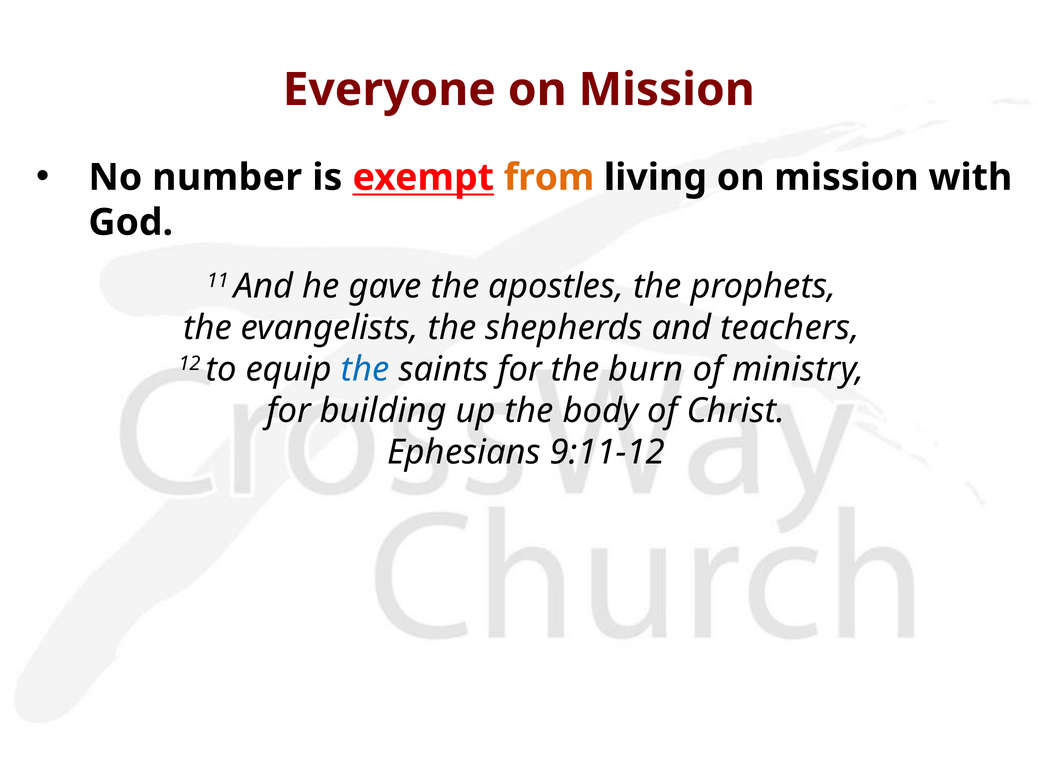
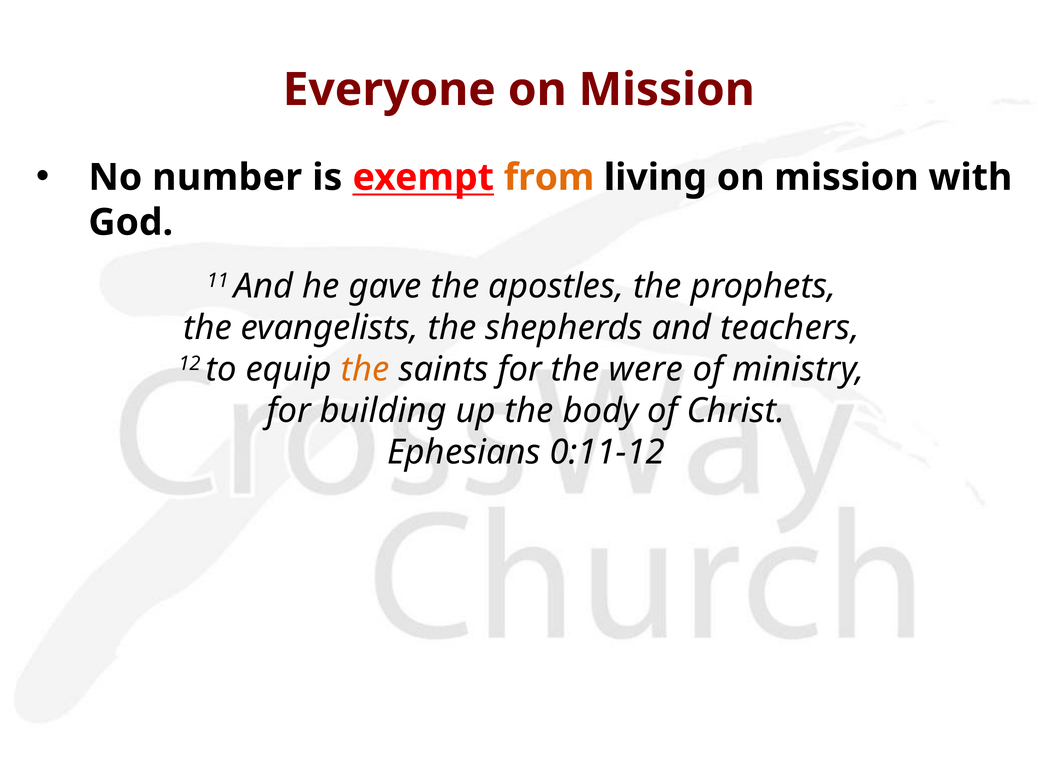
the at (365, 369) colour: blue -> orange
burn: burn -> were
9:11-12: 9:11-12 -> 0:11-12
